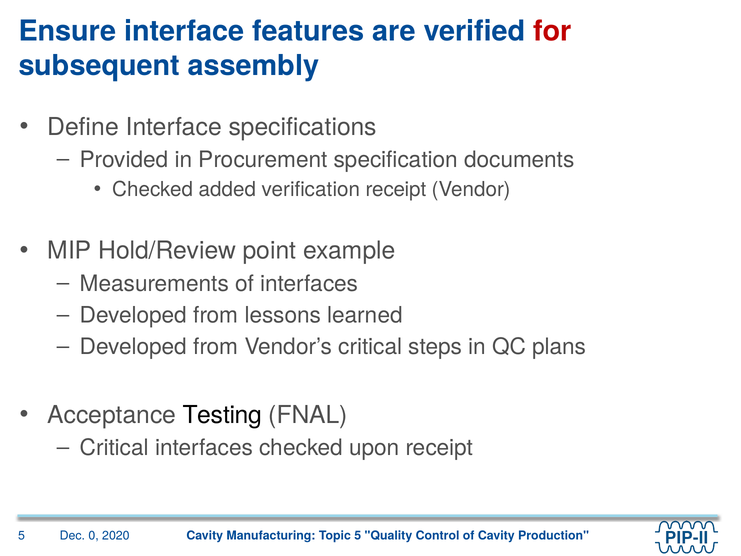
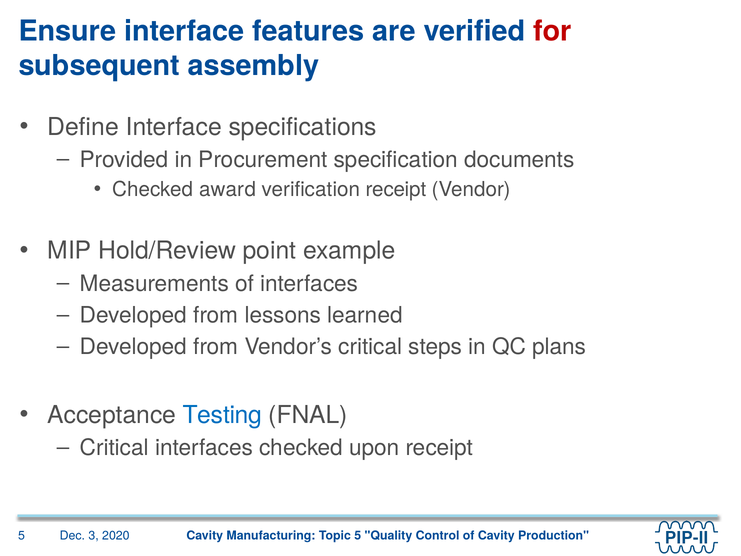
added: added -> award
Testing colour: black -> blue
0: 0 -> 3
